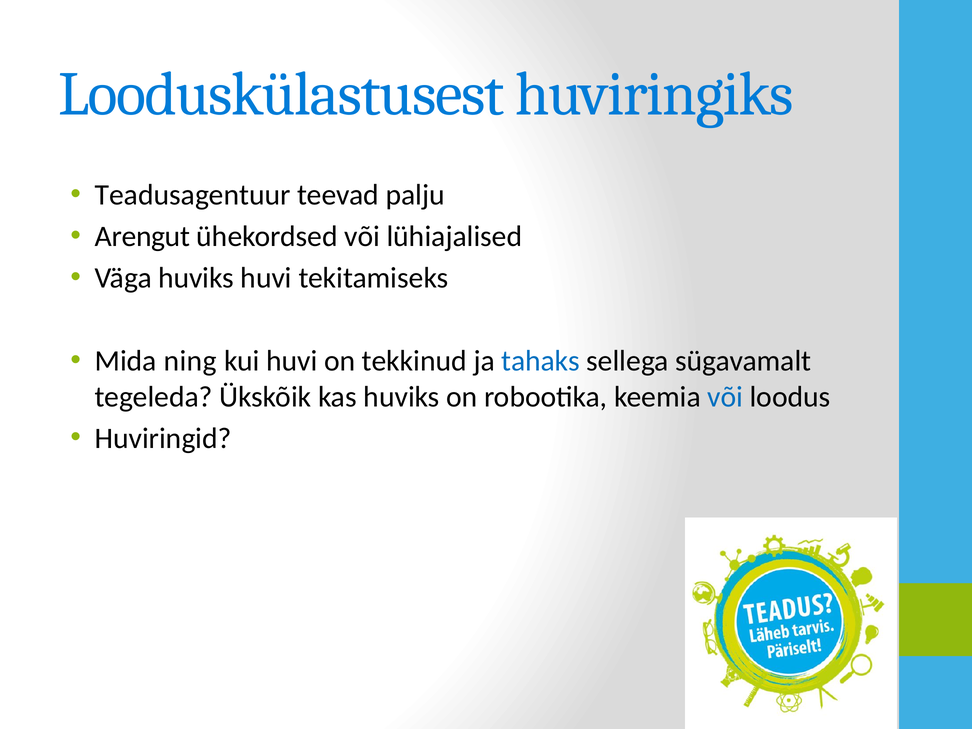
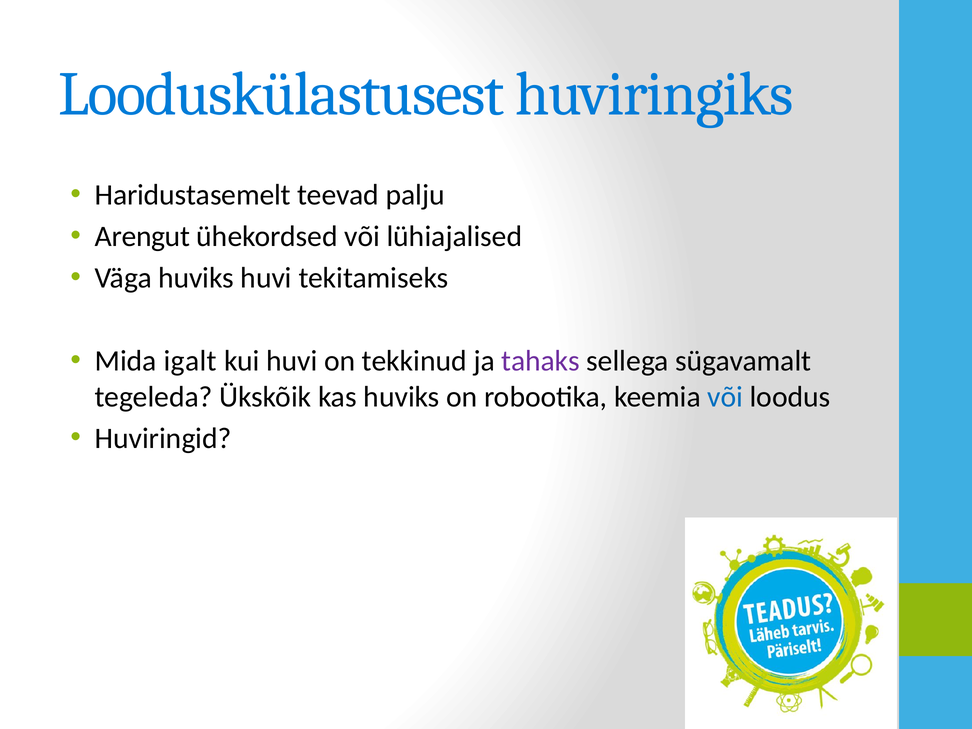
Teadusagentuur: Teadusagentuur -> Haridustasemelt
ning: ning -> igalt
tahaks colour: blue -> purple
